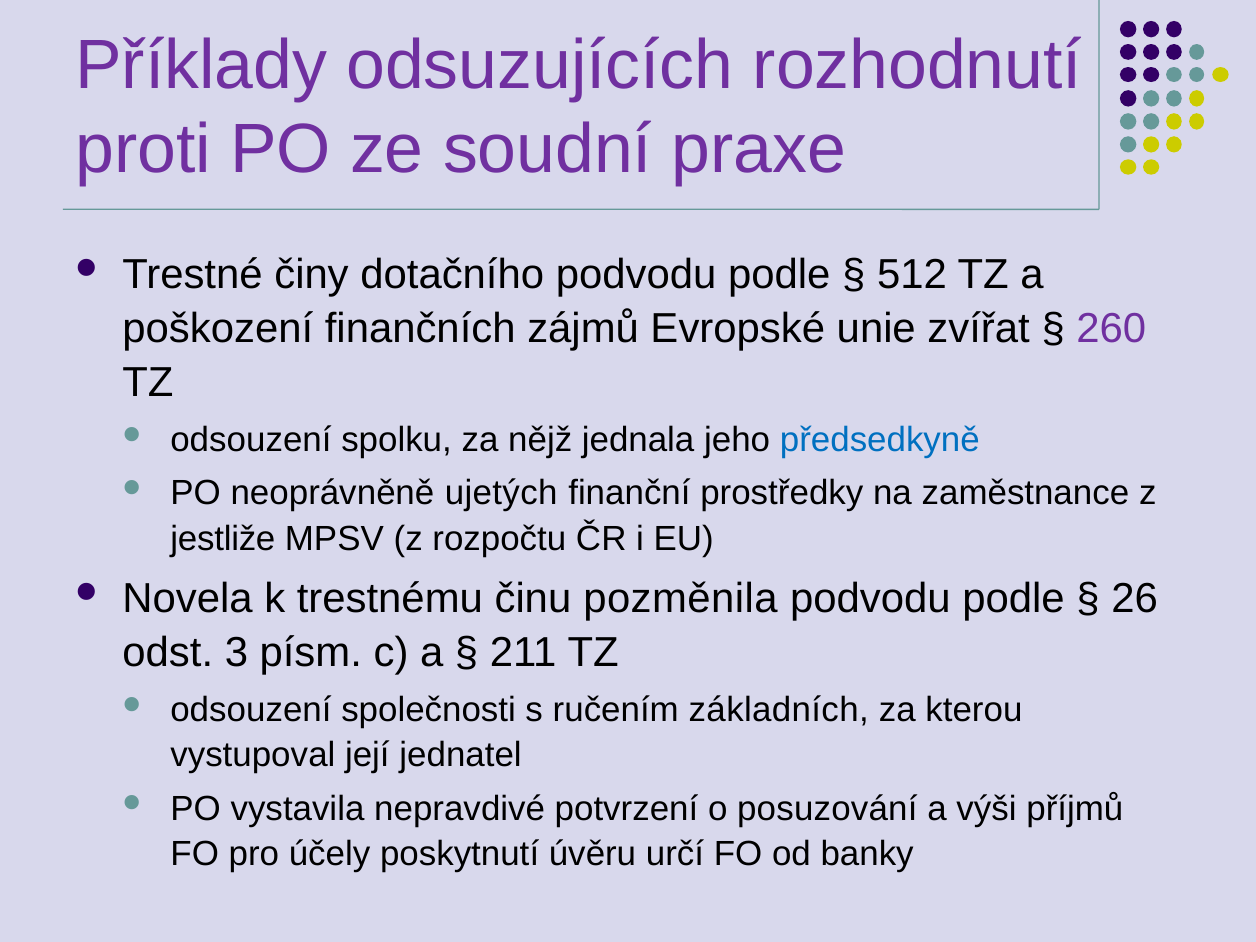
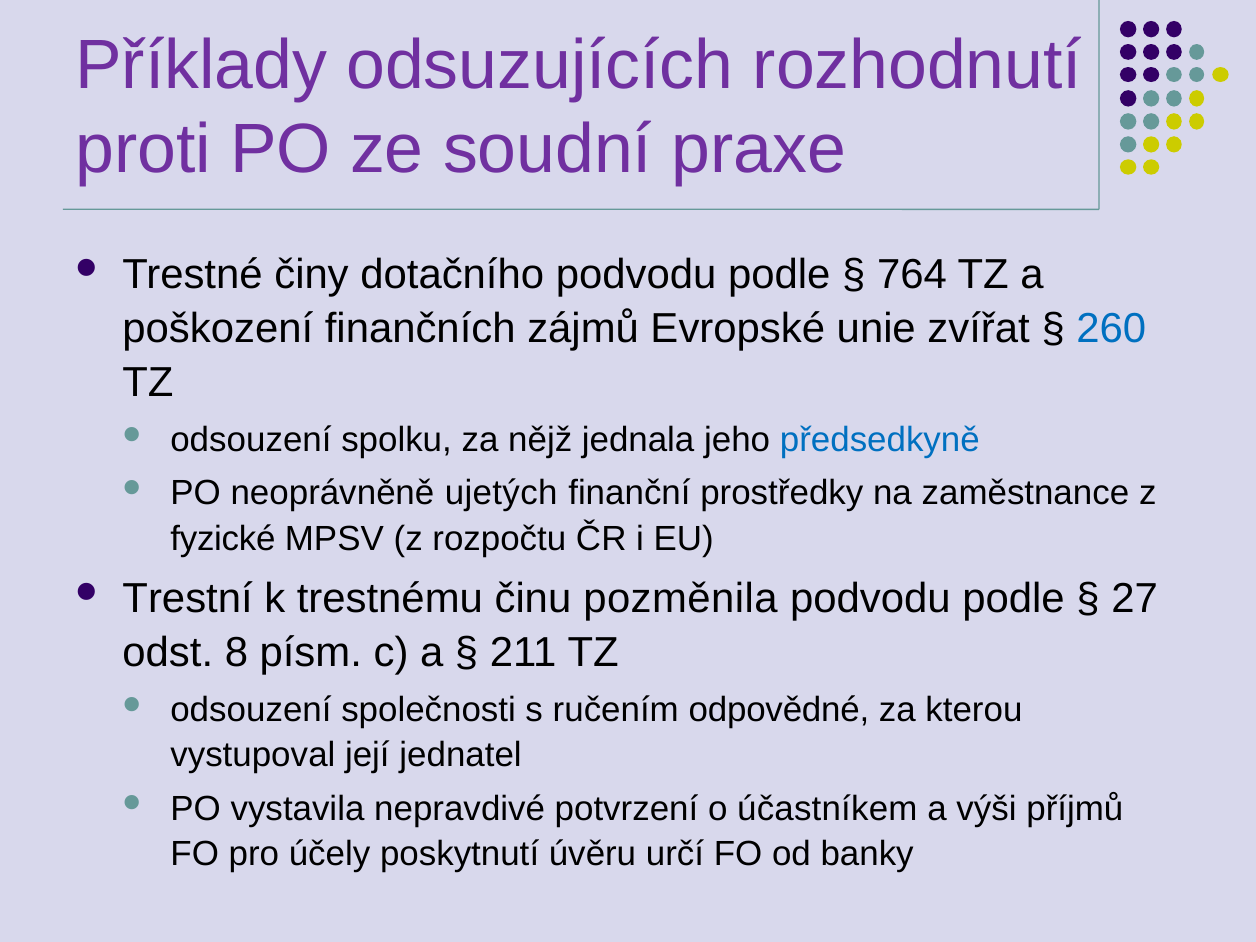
512: 512 -> 764
260 colour: purple -> blue
jestliže: jestliže -> fyzické
Novela: Novela -> Trestní
26: 26 -> 27
3: 3 -> 8
základních: základních -> odpovědné
posuzování: posuzování -> účastníkem
